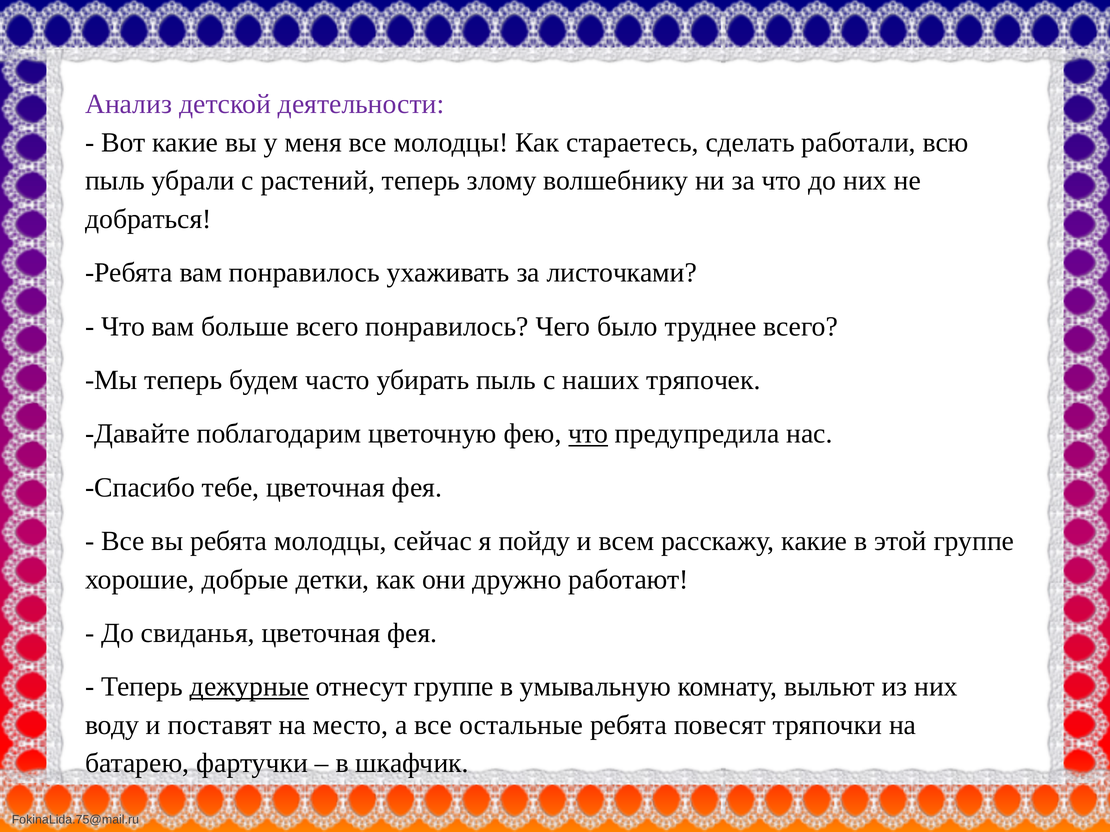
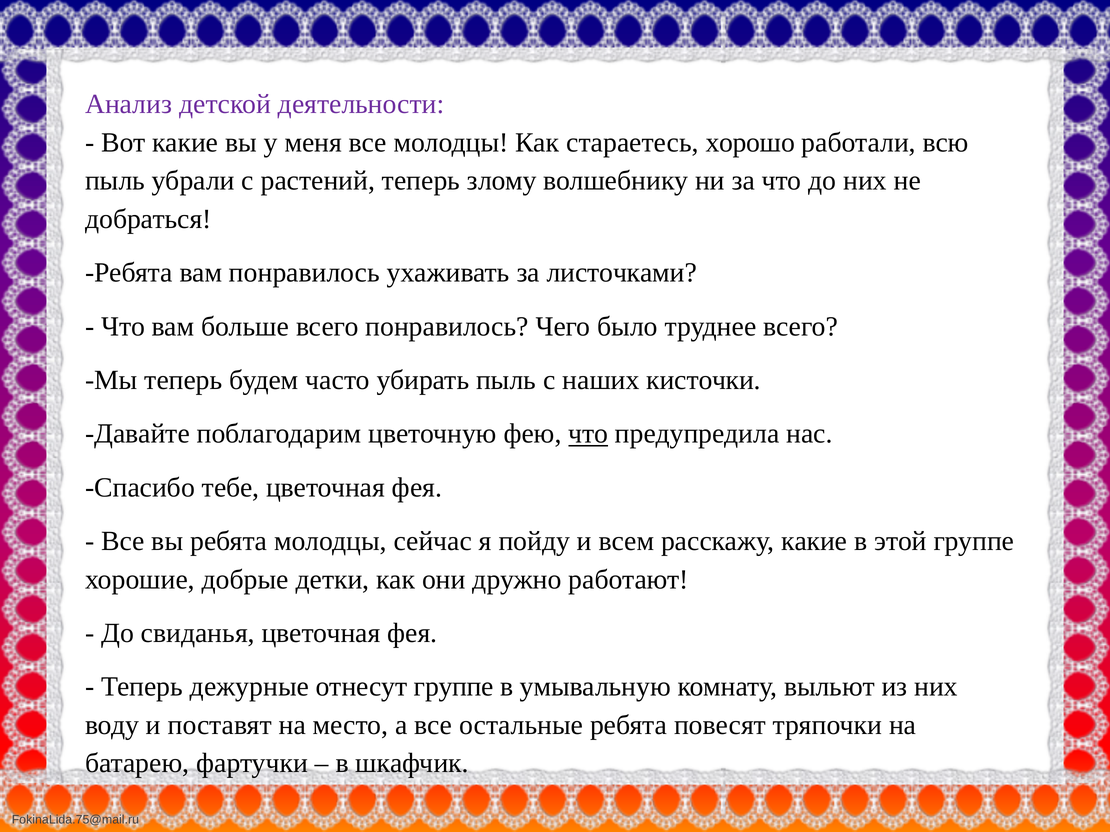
сделать: сделать -> хорошо
тряпочек: тряпочек -> кисточки
дежурные underline: present -> none
